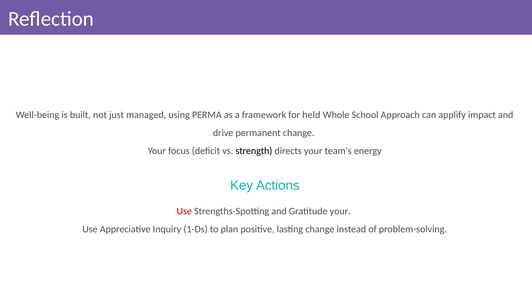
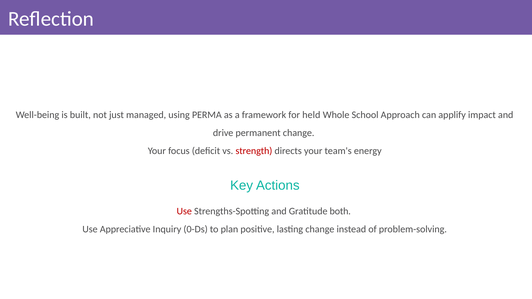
strength colour: black -> red
Gratitude your: your -> both
1-Ds: 1-Ds -> 0-Ds
